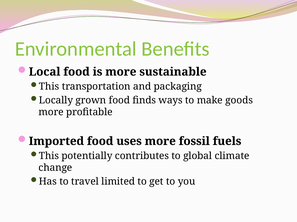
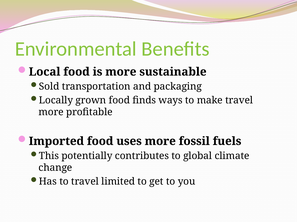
This at (49, 87): This -> Sold
make goods: goods -> travel
